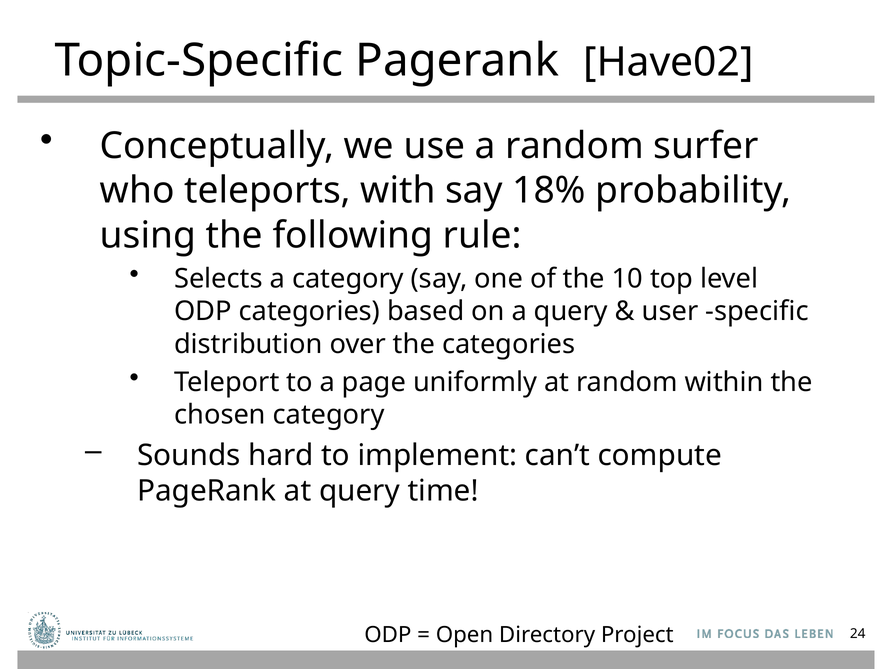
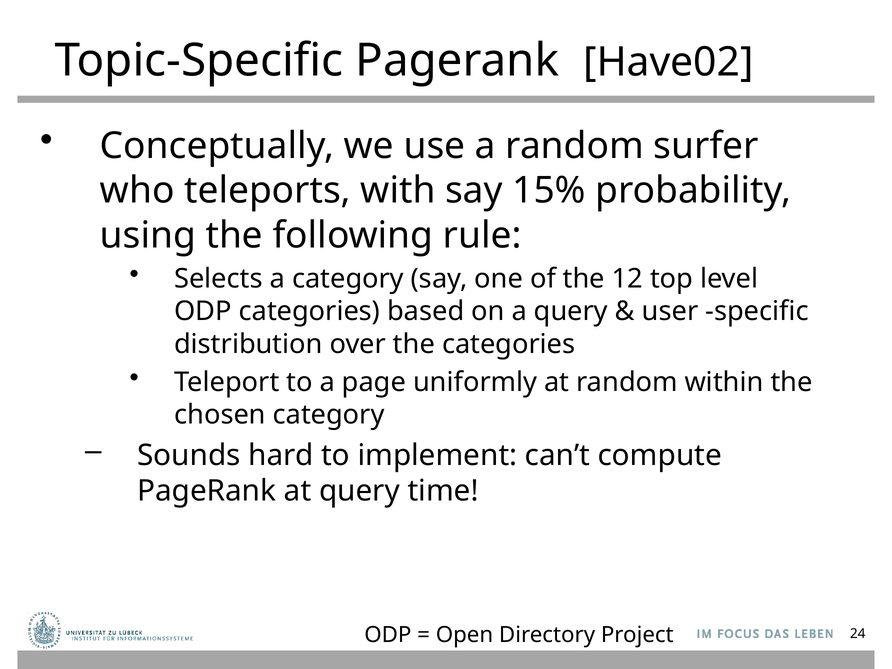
18%: 18% -> 15%
10: 10 -> 12
